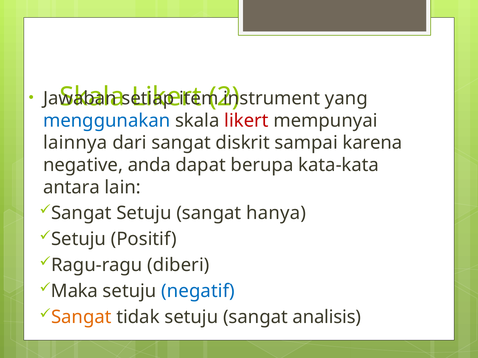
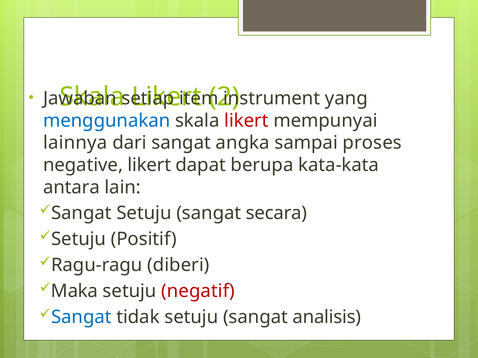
diskrit: diskrit -> angka
karena: karena -> proses
negative anda: anda -> likert
hanya: hanya -> secara
negatif colour: blue -> red
Sangat at (81, 317) colour: orange -> blue
